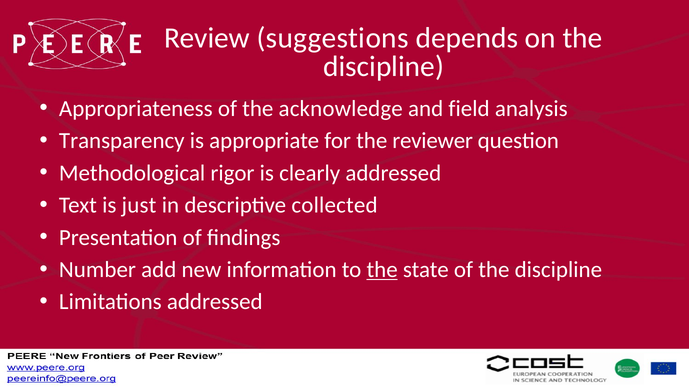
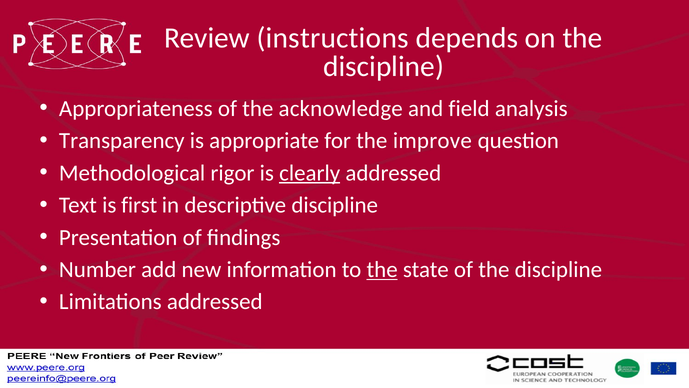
suggestions: suggestions -> instructions
reviewer: reviewer -> improve
clearly underline: none -> present
just: just -> first
descriptive collected: collected -> discipline
